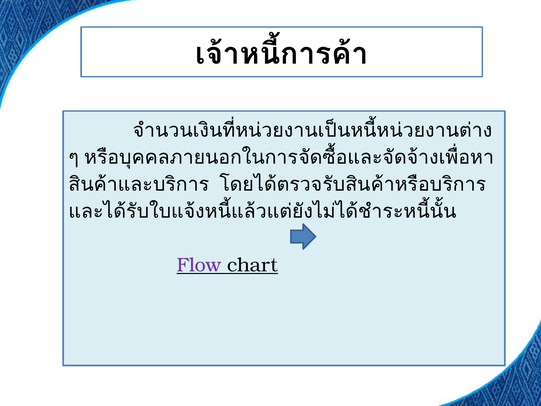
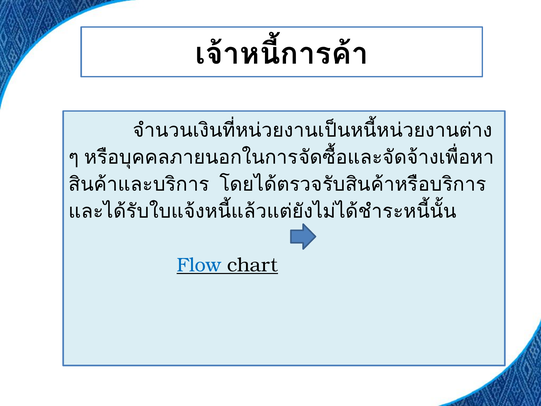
Flow colour: purple -> blue
